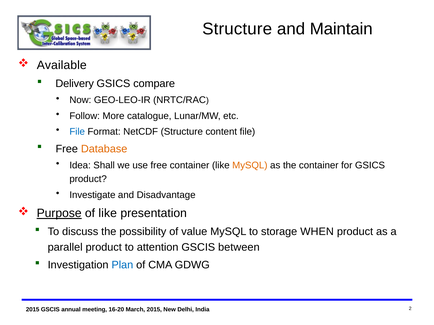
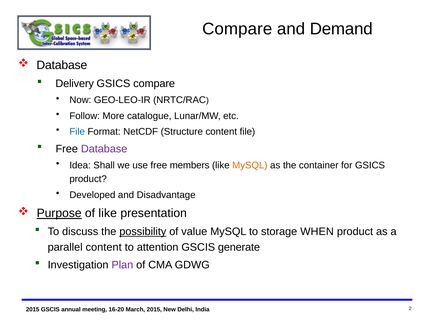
Structure at (237, 29): Structure -> Compare
Maintain: Maintain -> Demand
Available at (62, 65): Available -> Database
Database at (104, 149) colour: orange -> purple
free container: container -> members
Investigate: Investigate -> Developed
possibility underline: none -> present
parallel product: product -> content
between: between -> generate
Plan colour: blue -> purple
